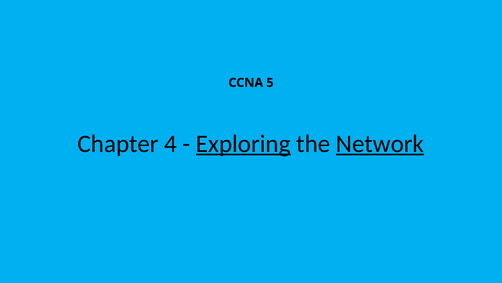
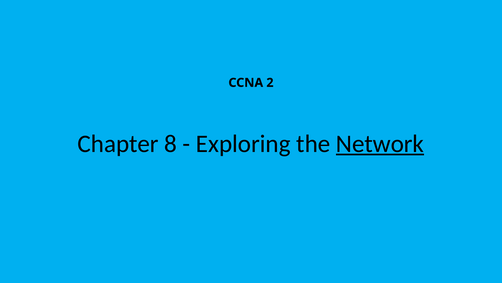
5: 5 -> 2
4: 4 -> 8
Exploring underline: present -> none
